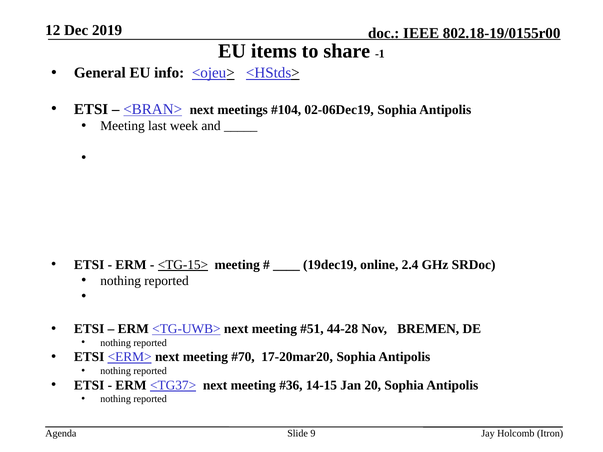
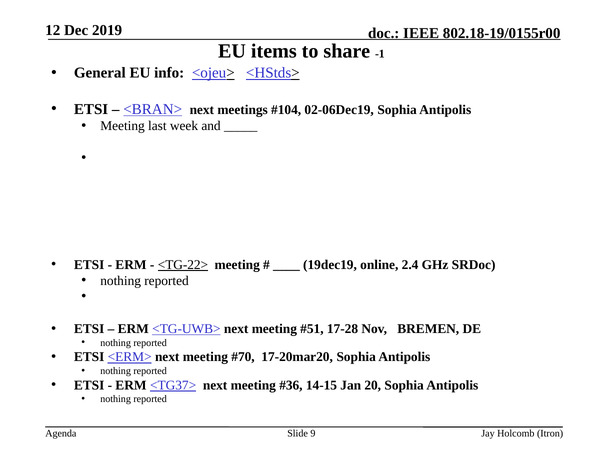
<TG-15>: <TG-15> -> <TG-22>
44-28: 44-28 -> 17-28
